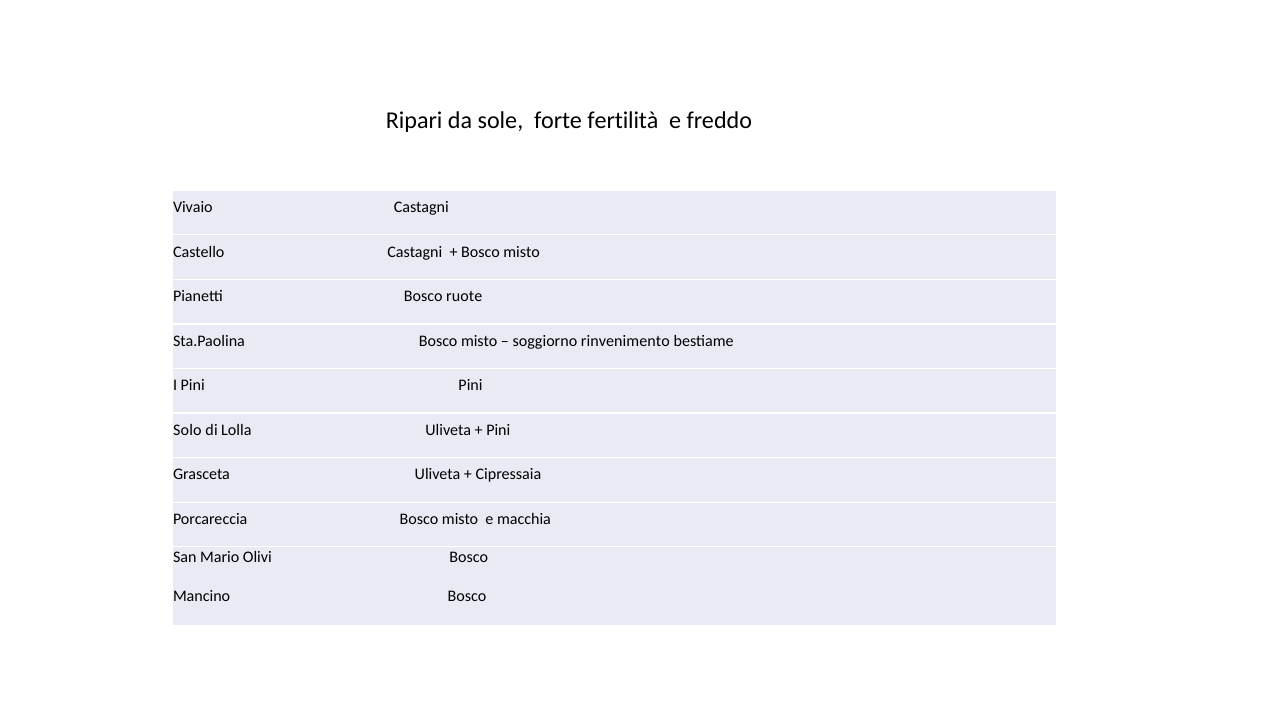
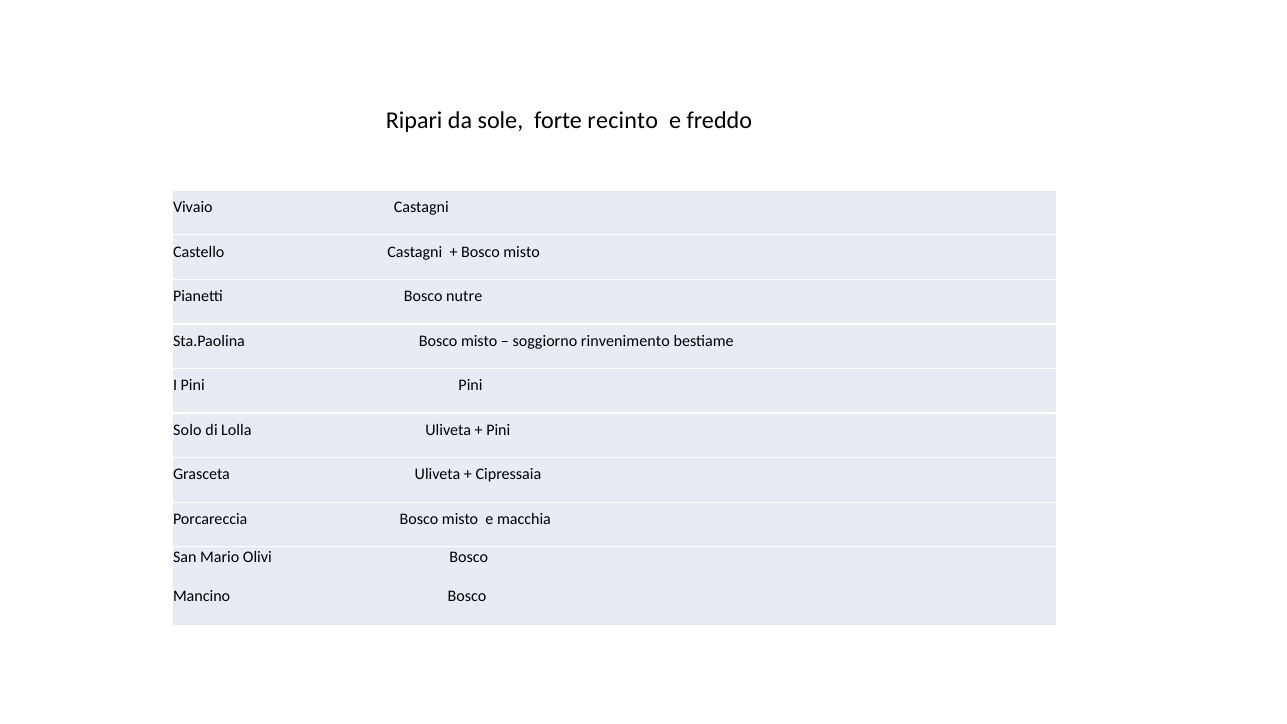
fertilità: fertilità -> recinto
ruote: ruote -> nutre
